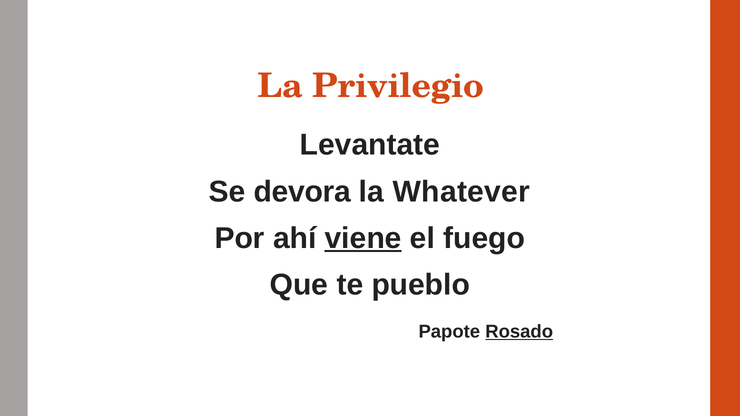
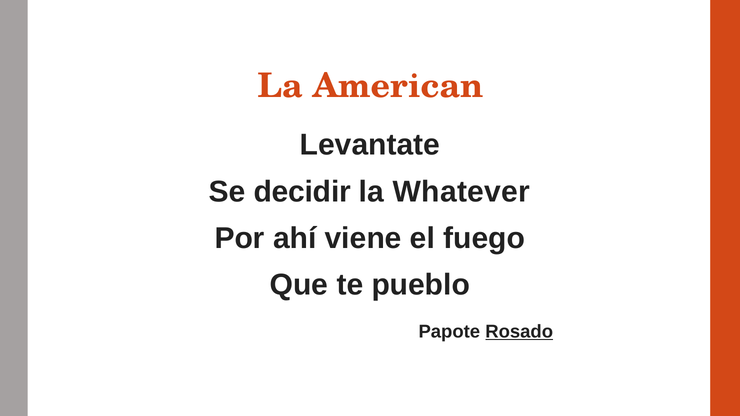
Privilegio: Privilegio -> American
devora: devora -> decidir
viene underline: present -> none
